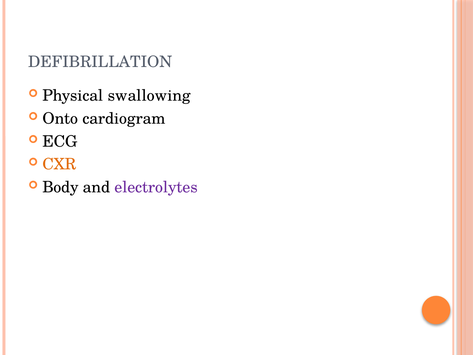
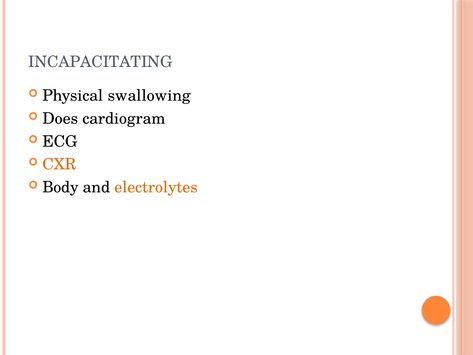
DEFIBRILLATION: DEFIBRILLATION -> INCAPACITATING
Onto: Onto -> Does
electrolytes colour: purple -> orange
